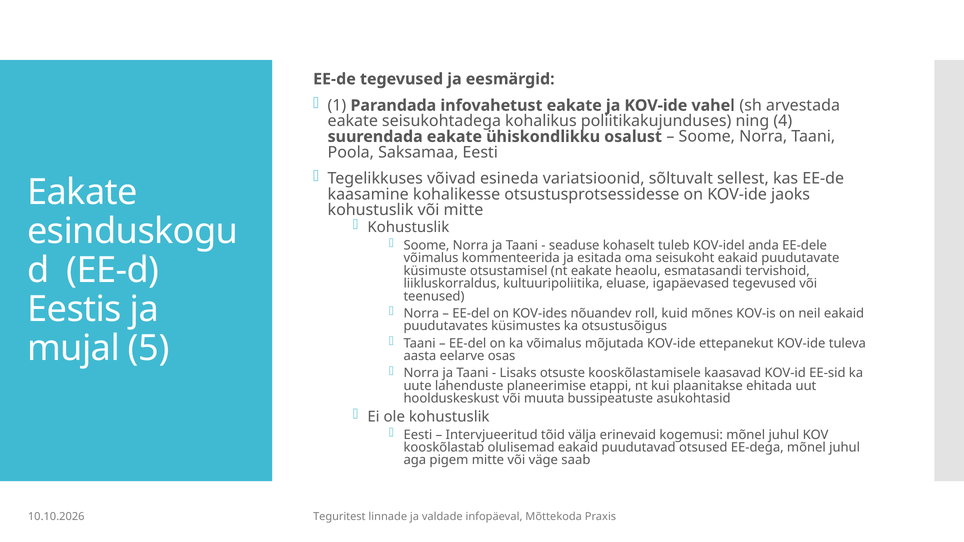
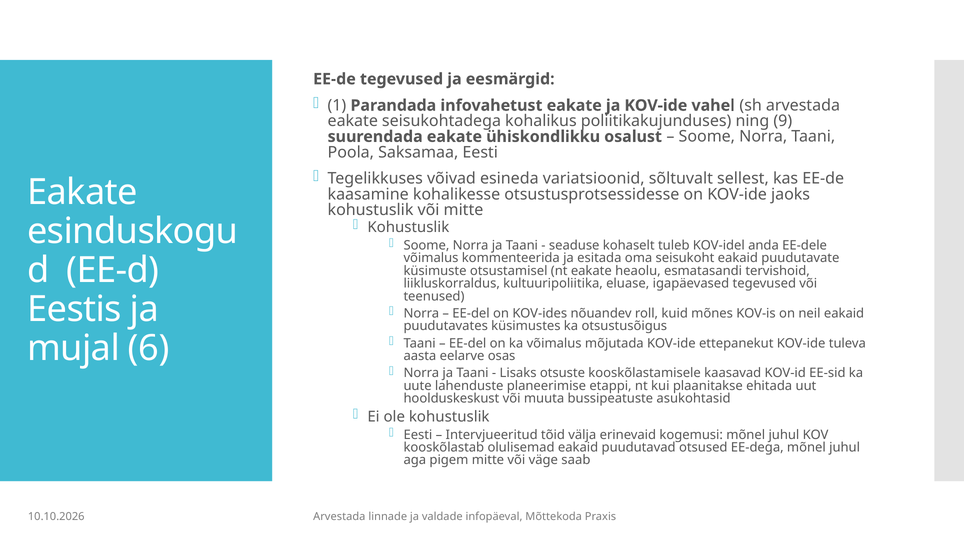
4: 4 -> 9
5: 5 -> 6
Teguritest at (339, 517): Teguritest -> Arvestada
